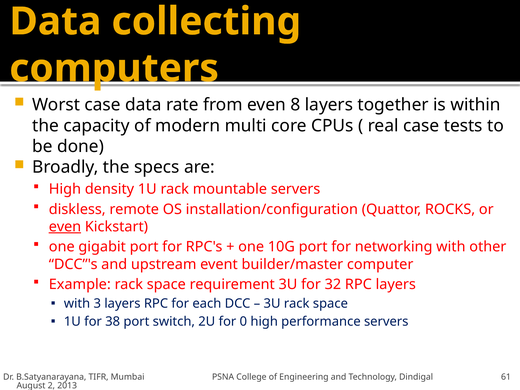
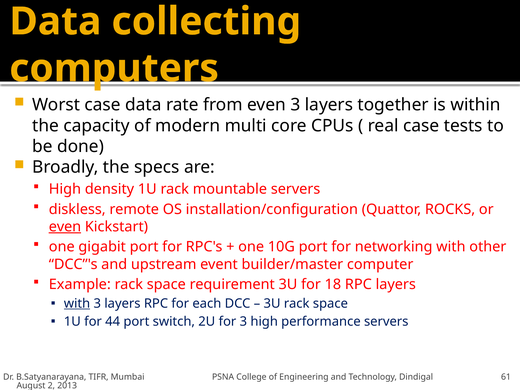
even 8: 8 -> 3
32: 32 -> 18
with at (77, 303) underline: none -> present
38: 38 -> 44
for 0: 0 -> 3
